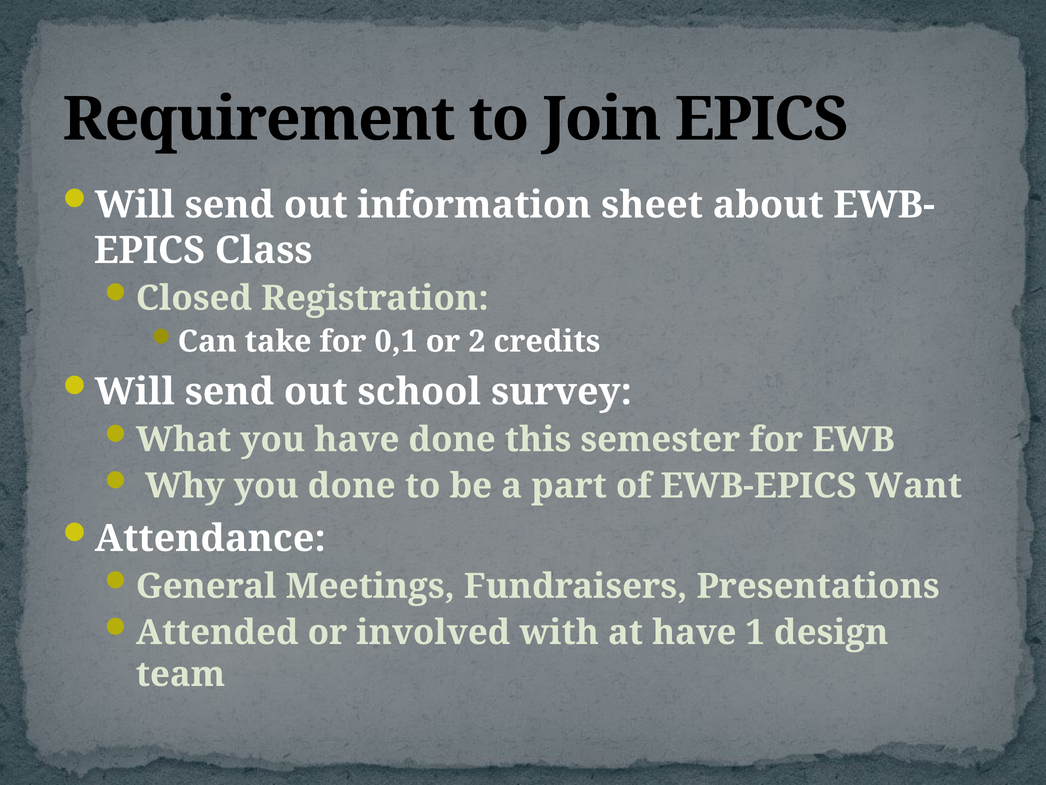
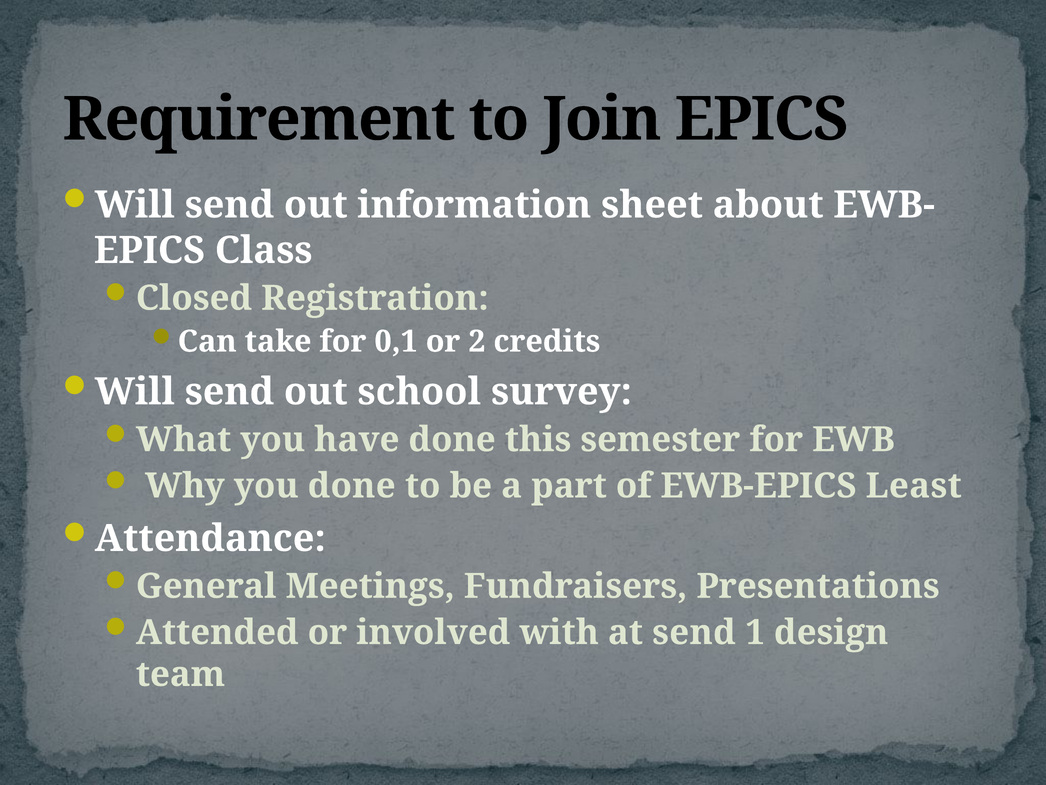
Want: Want -> Least
at have: have -> send
